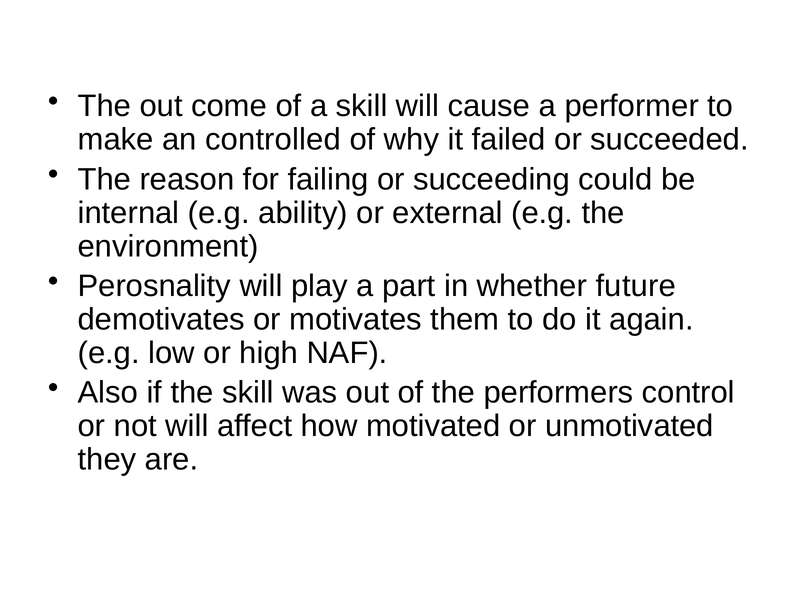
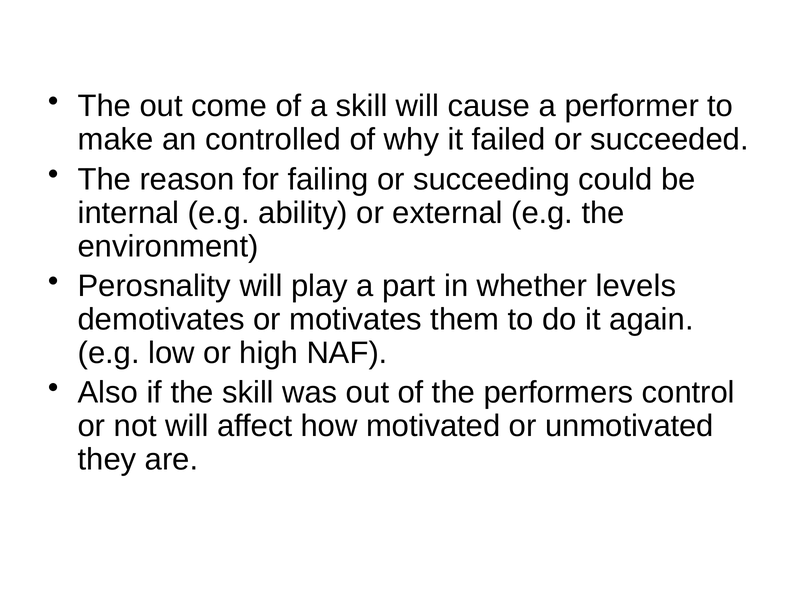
future: future -> levels
